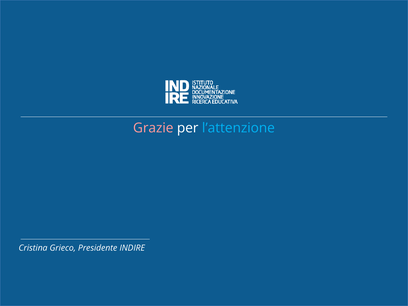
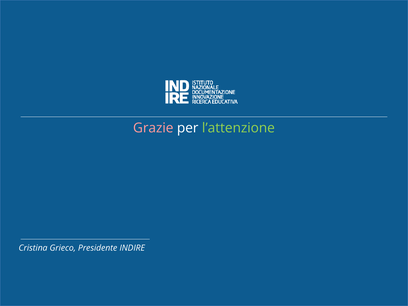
l’attenzione colour: light blue -> light green
